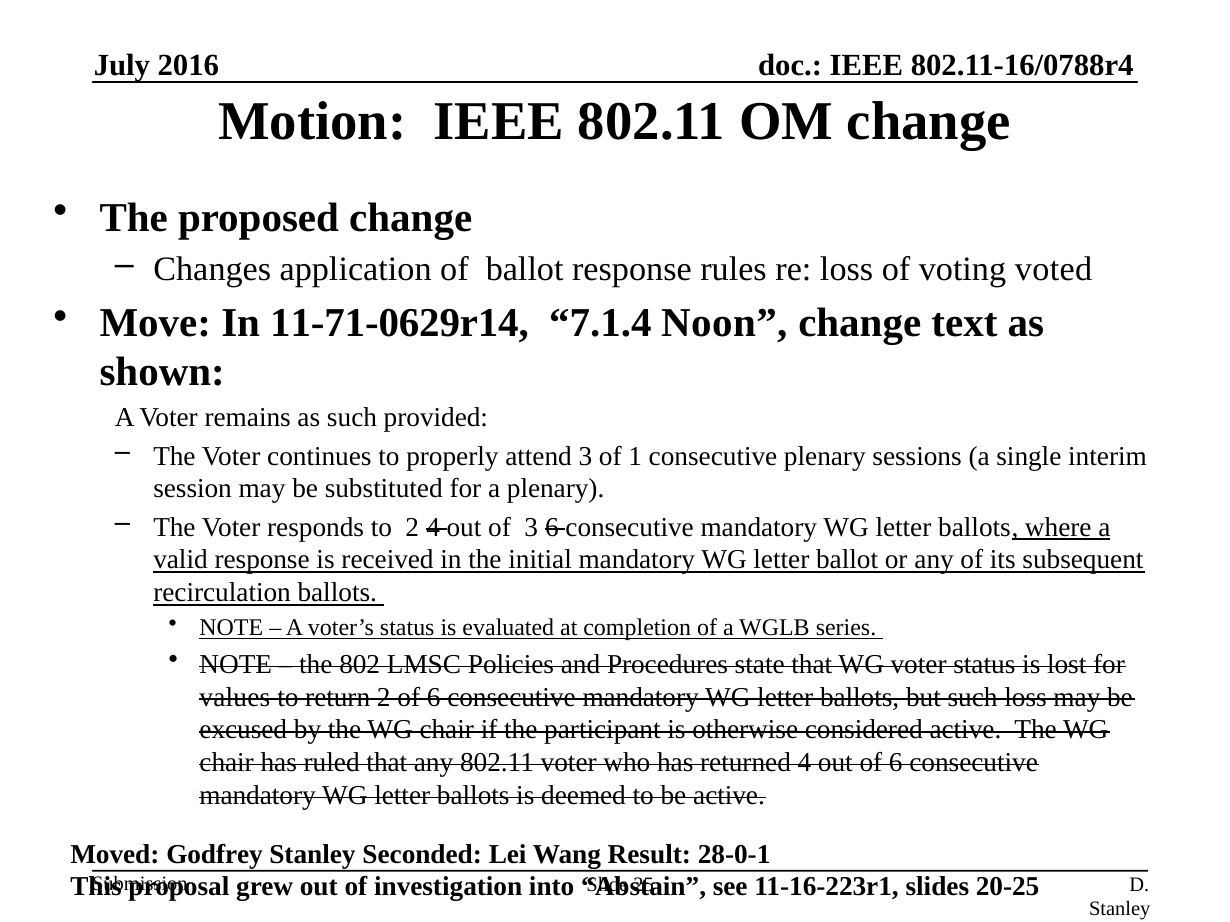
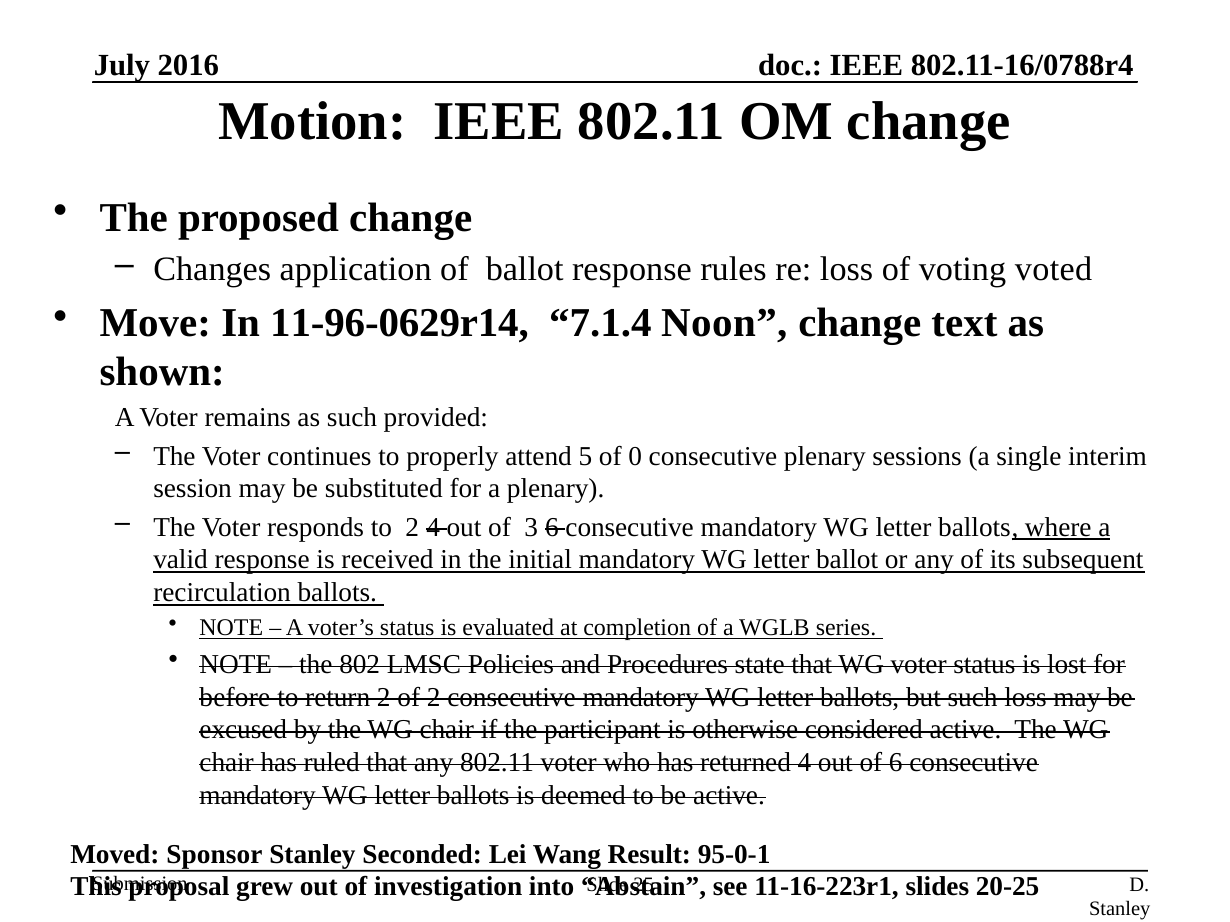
11-71-0629r14: 11-71-0629r14 -> 11-96-0629r14
attend 3: 3 -> 5
1: 1 -> 0
values: values -> before
2 of 6: 6 -> 2
Godfrey: Godfrey -> Sponsor
28-0-1: 28-0-1 -> 95-0-1
